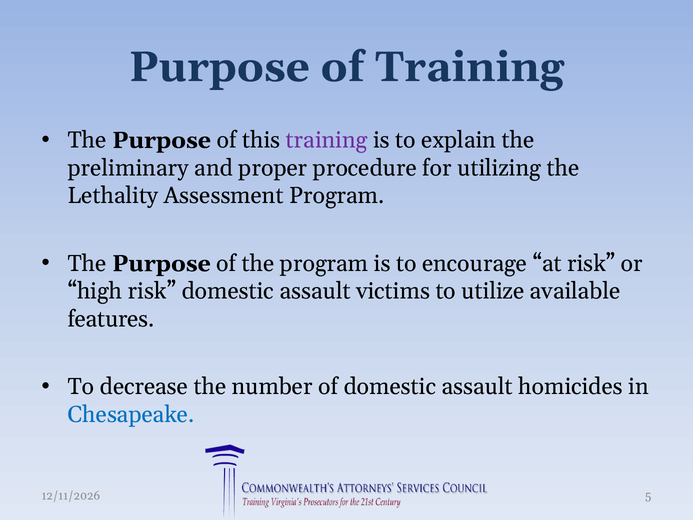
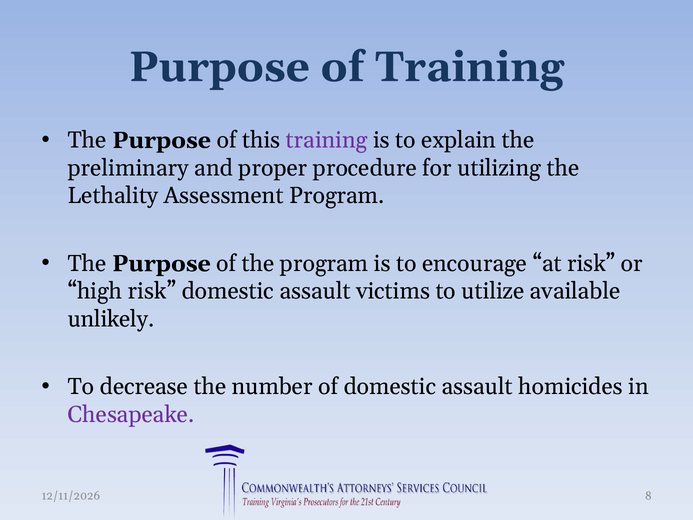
features: features -> unlikely
Chesapeake colour: blue -> purple
5: 5 -> 8
